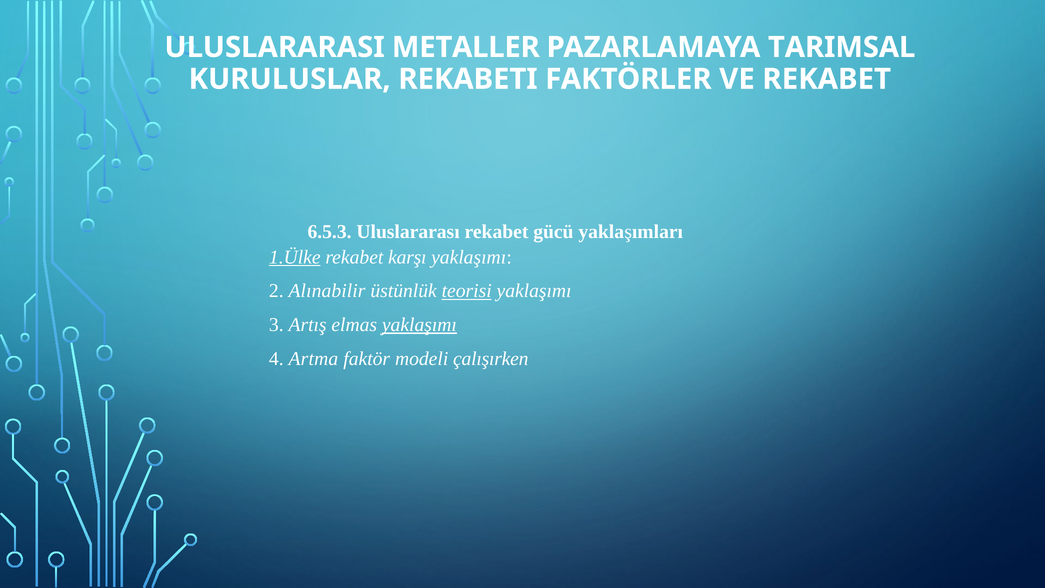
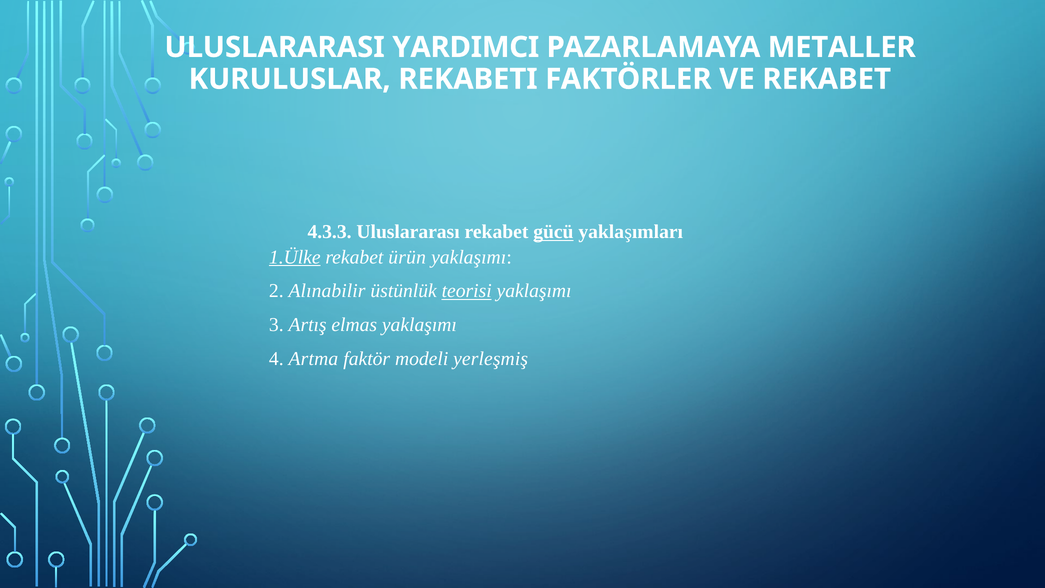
METALLER: METALLER -> YARDIMCI
TARIMSAL: TARIMSAL -> METALLER
6.5.3: 6.5.3 -> 4.3.3
gücü underline: none -> present
karşı: karşı -> ürün
yaklaşımı at (419, 325) underline: present -> none
çalışırken: çalışırken -> yerleşmiş
